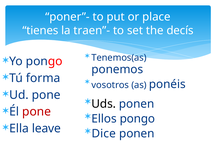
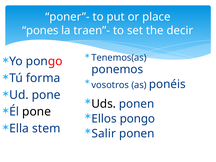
tienes: tienes -> pones
decís: decís -> decir
pone at (37, 112) colour: red -> black
leave: leave -> stem
Dice: Dice -> Salir
